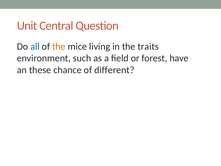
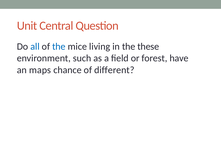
the at (59, 46) colour: orange -> blue
traits: traits -> these
these: these -> maps
